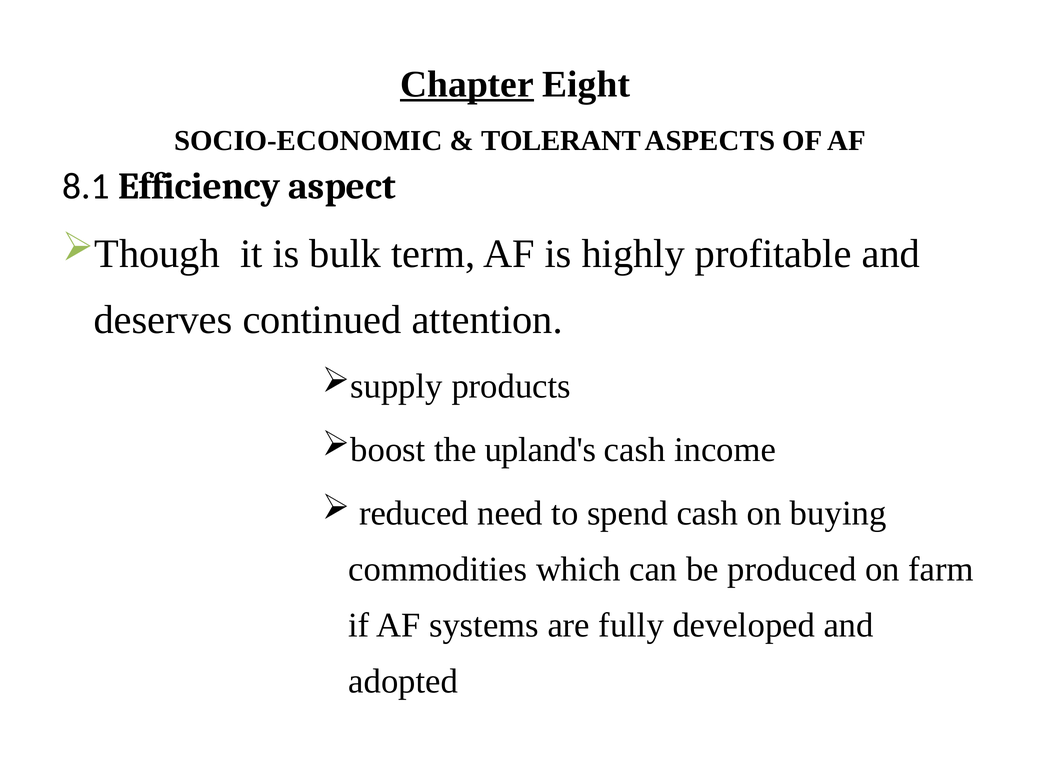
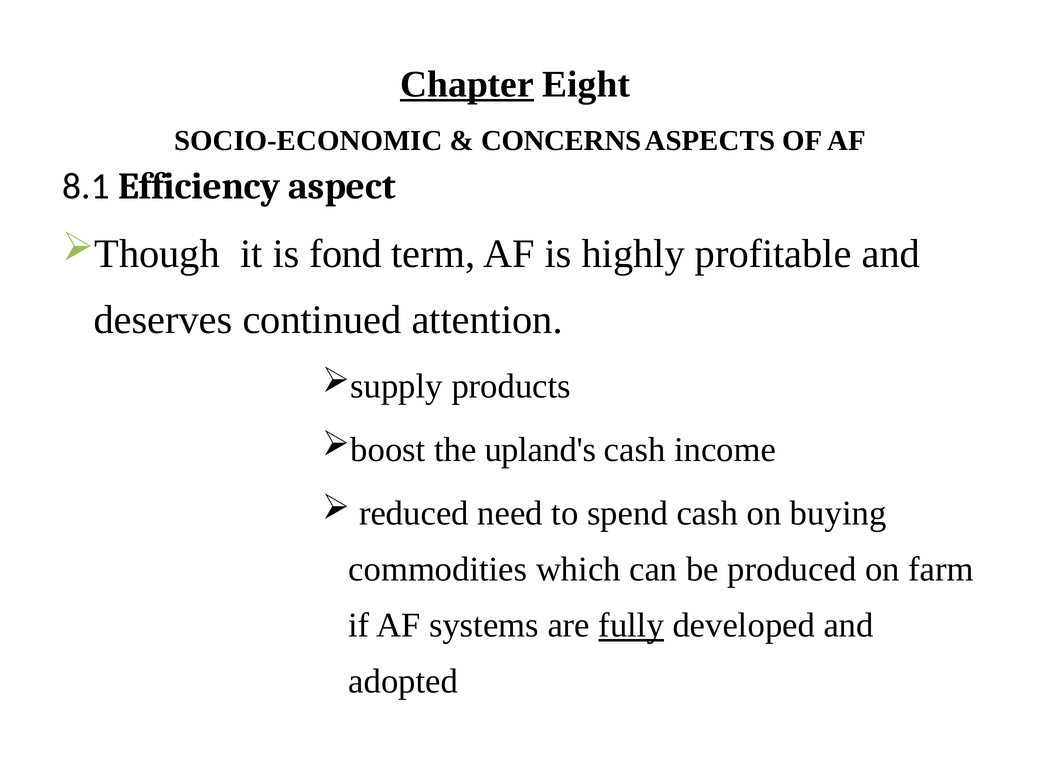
TOLERANT: TOLERANT -> CONCERNS
bulk: bulk -> fond
fully underline: none -> present
